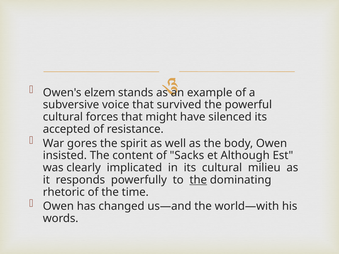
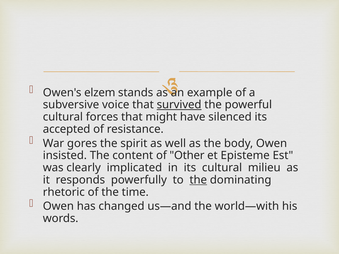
survived underline: none -> present
Sacks: Sacks -> Other
Although: Although -> Episteme
